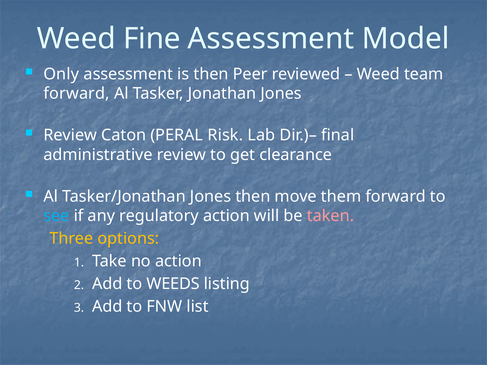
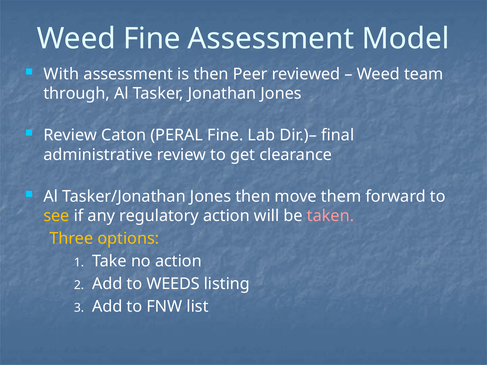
Only: Only -> With
forward at (77, 94): forward -> through
PERAL Risk: Risk -> Fine
see colour: light blue -> yellow
